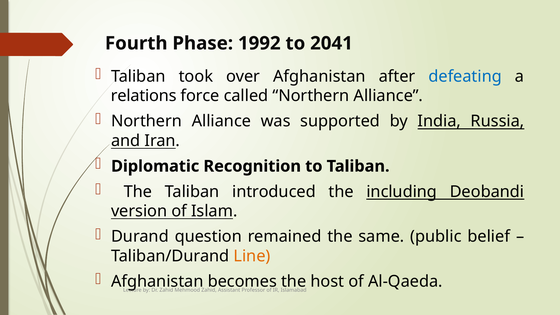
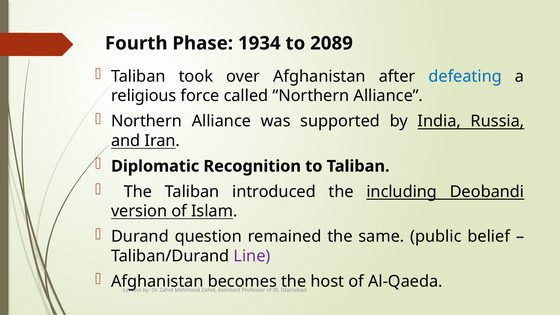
1992: 1992 -> 1934
2041: 2041 -> 2089
relations: relations -> religious
Line colour: orange -> purple
